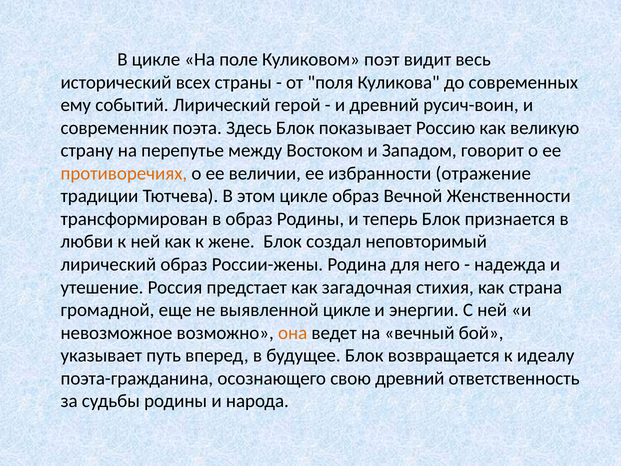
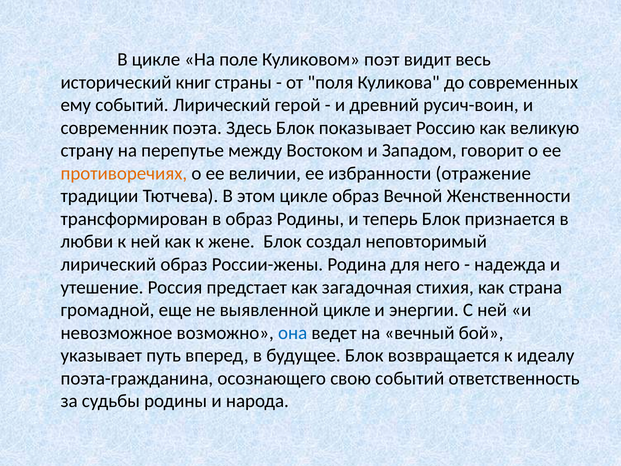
всех: всех -> книг
она colour: orange -> blue
свою древний: древний -> событий
